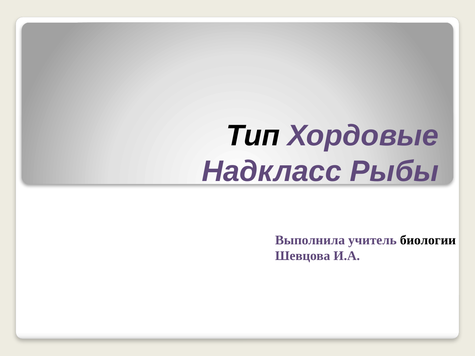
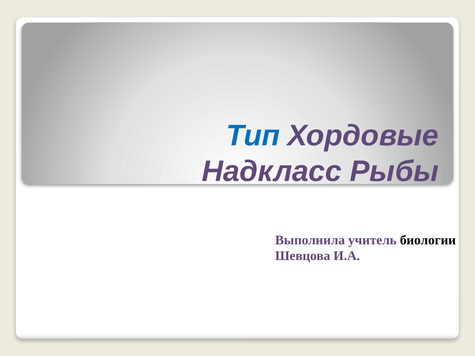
Тип colour: black -> blue
